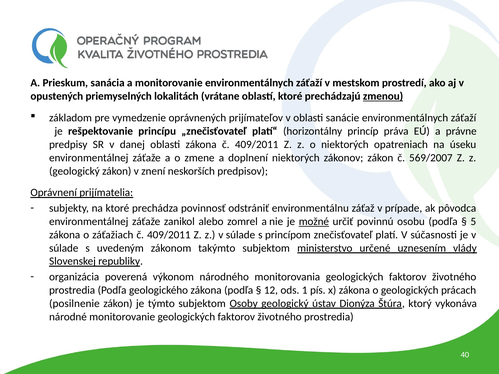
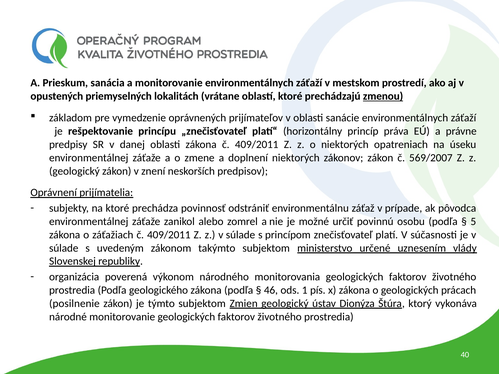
možné underline: present -> none
12: 12 -> 46
Osoby: Osoby -> Zmien
